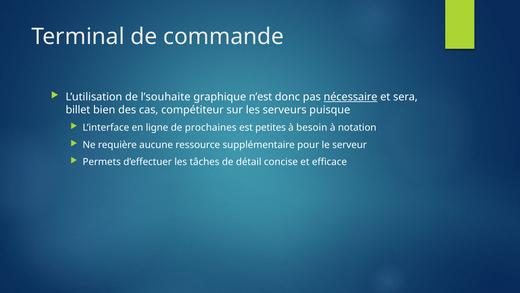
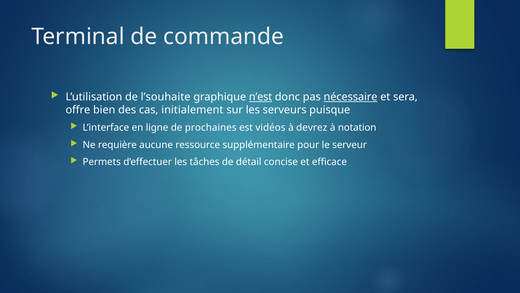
n’est underline: none -> present
billet: billet -> offre
compétiteur: compétiteur -> initialement
petites: petites -> vidéos
besoin: besoin -> devrez
